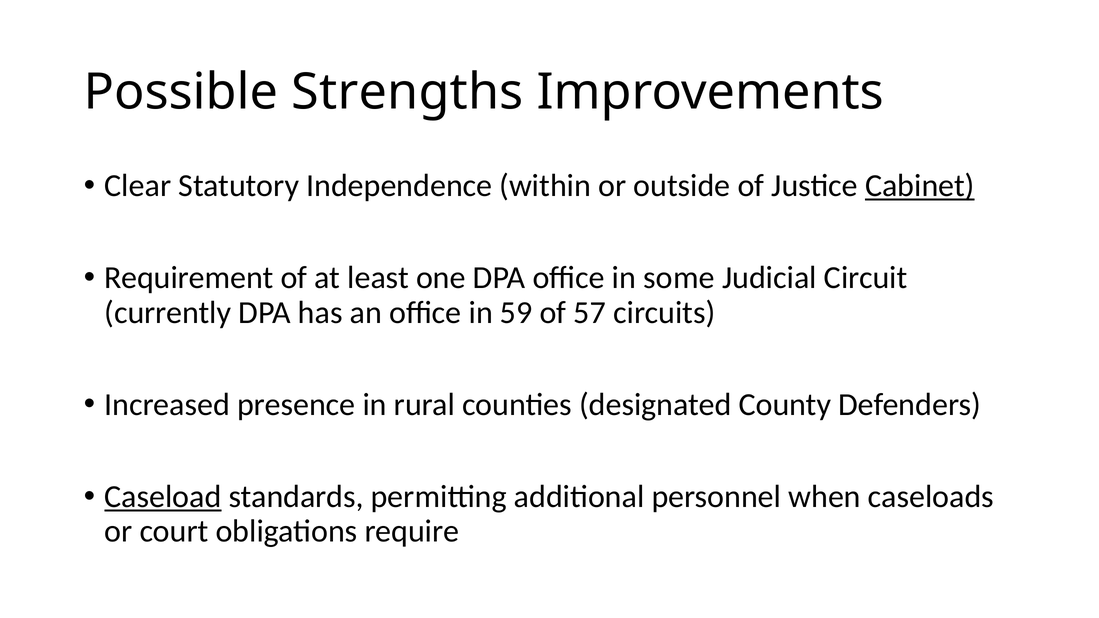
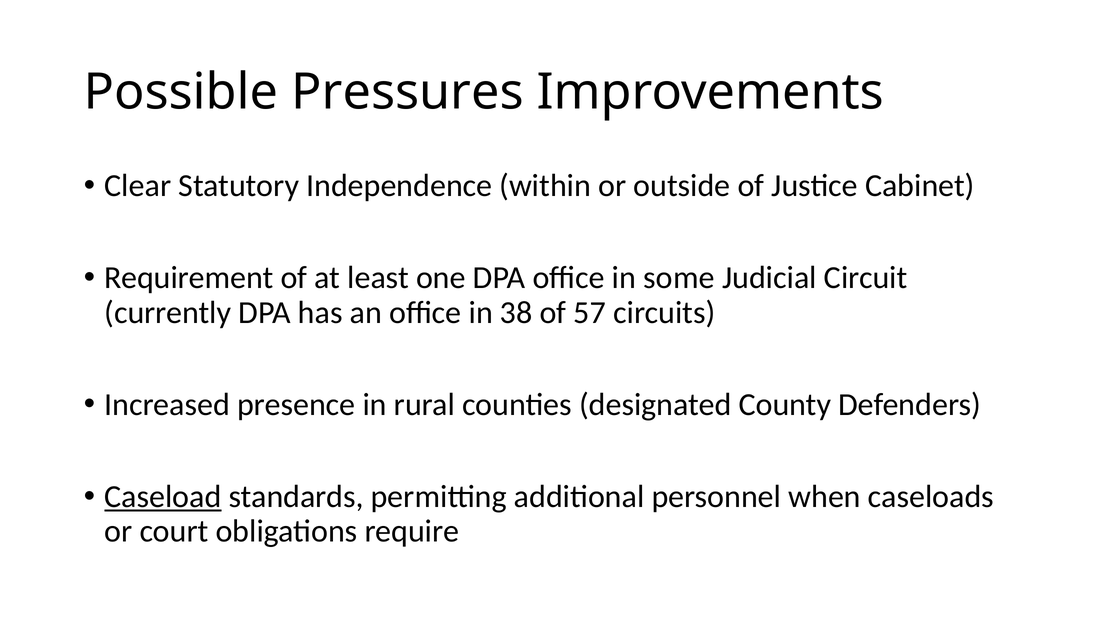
Strengths: Strengths -> Pressures
Cabinet underline: present -> none
59: 59 -> 38
